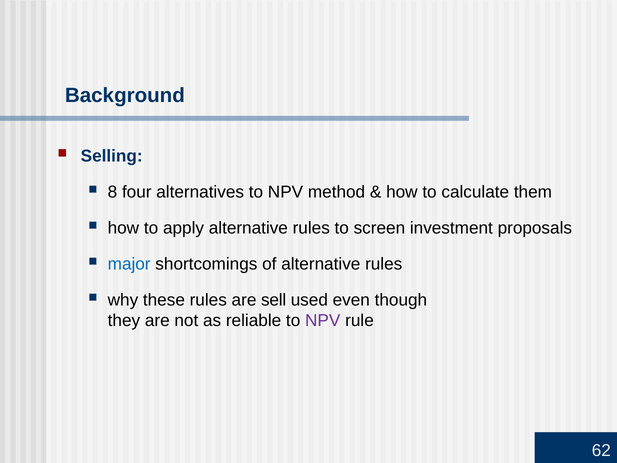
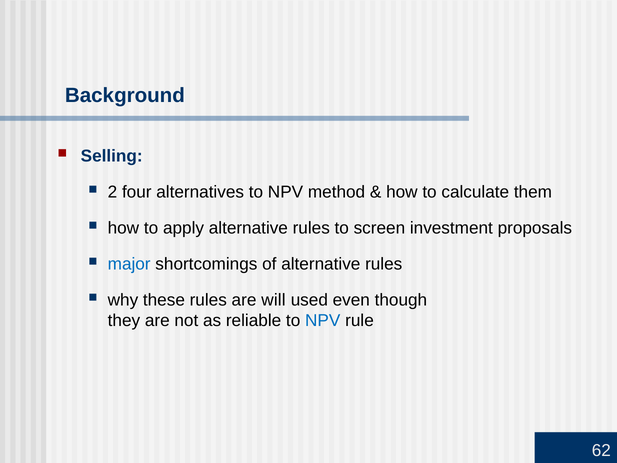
8: 8 -> 2
sell: sell -> will
NPV at (323, 320) colour: purple -> blue
